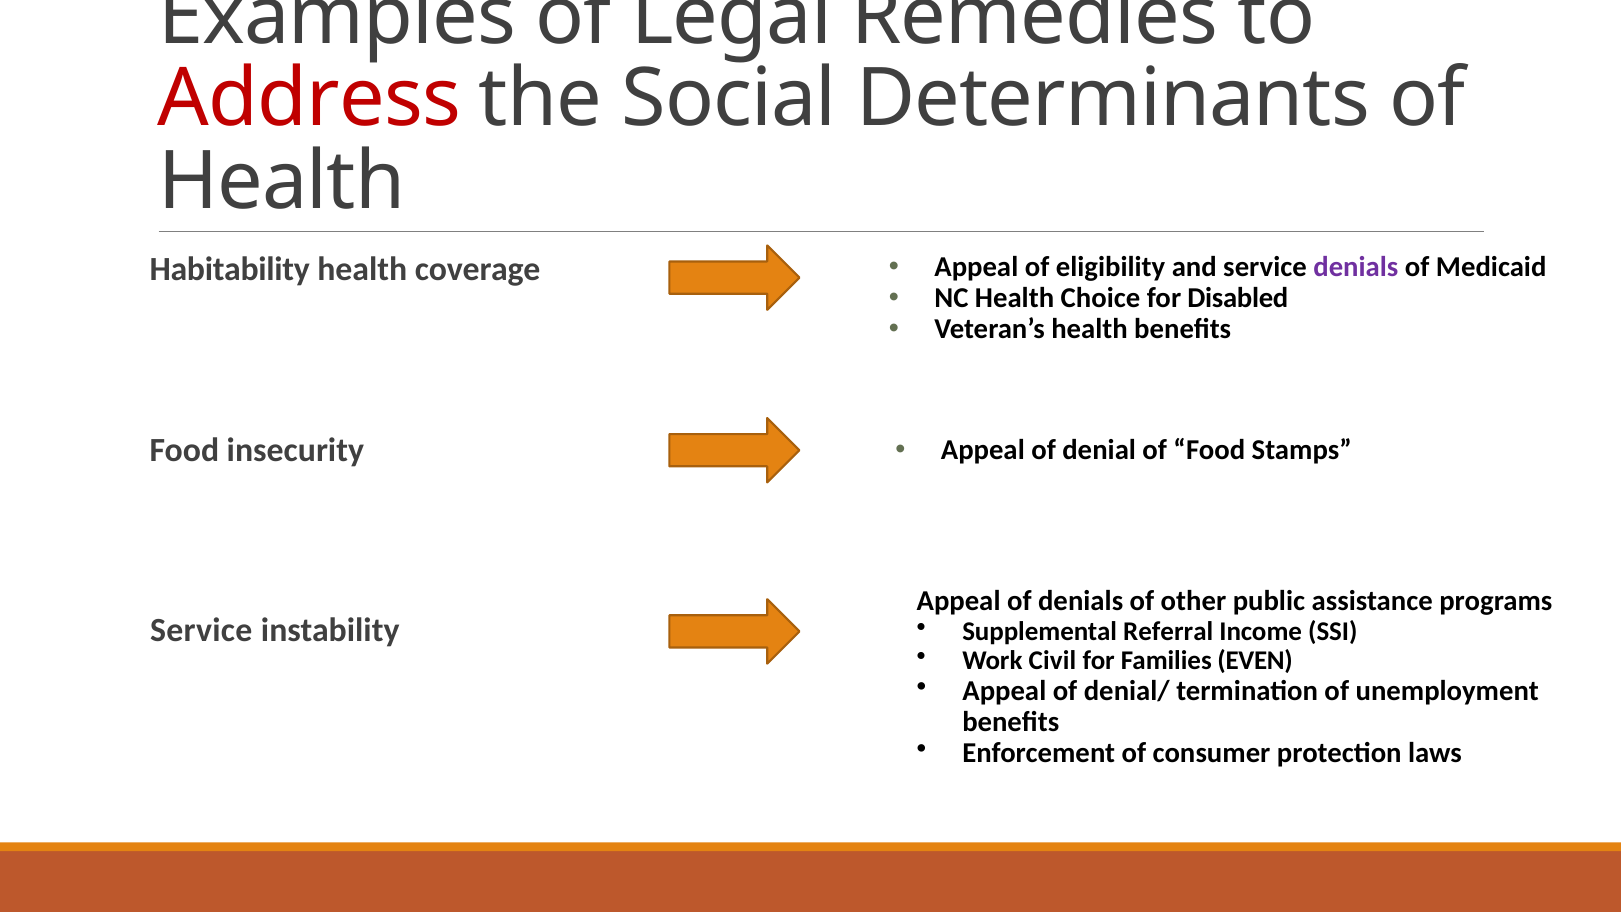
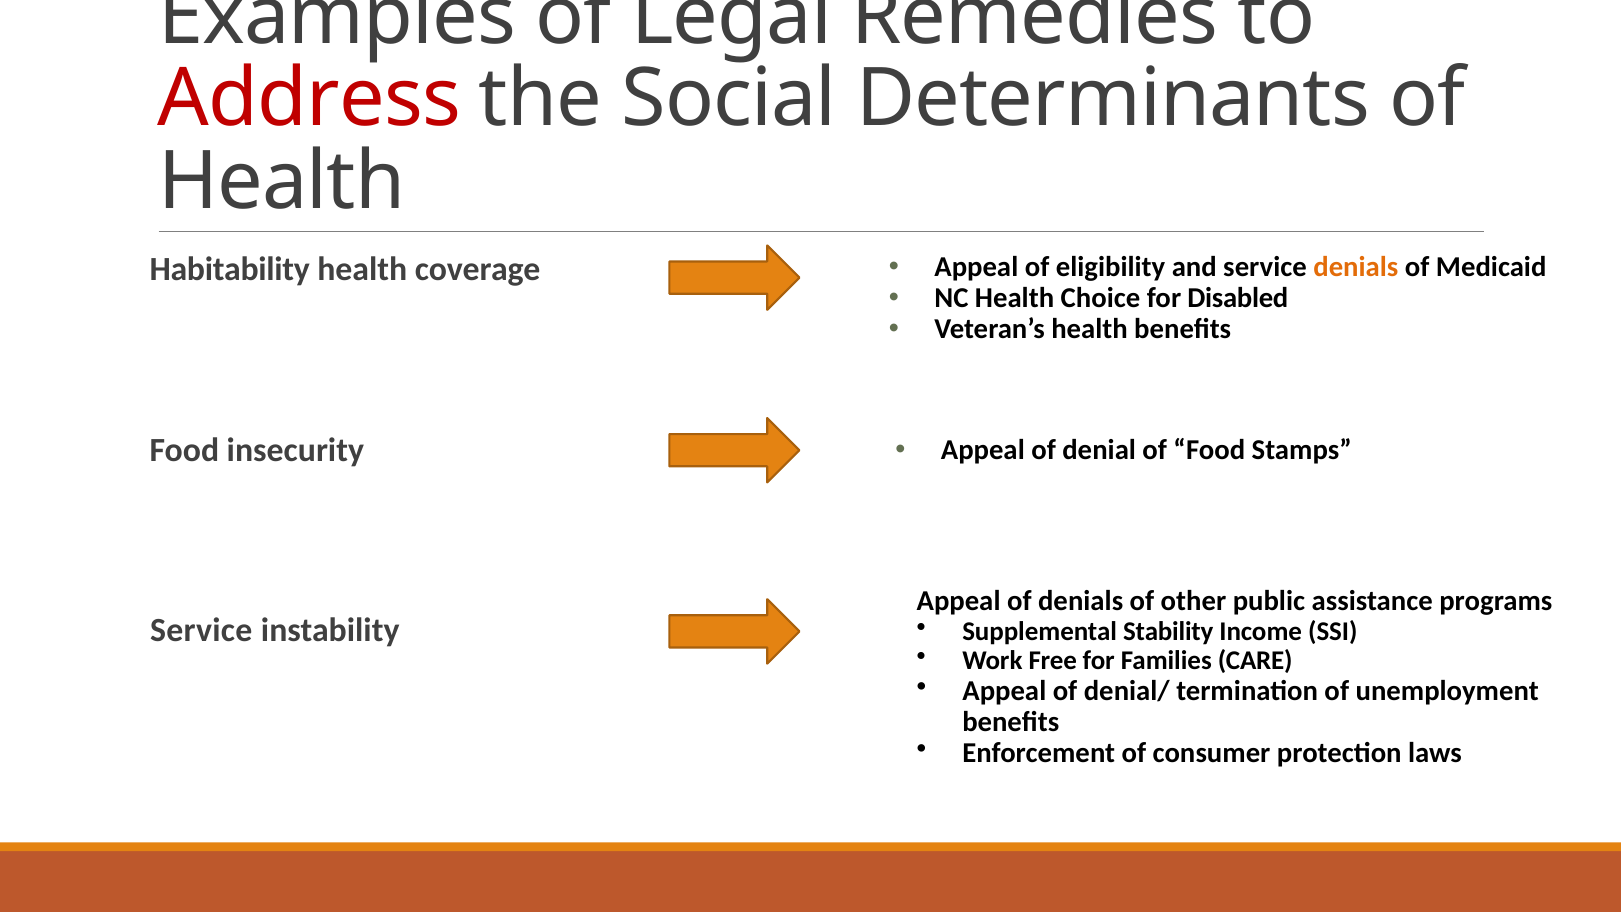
denials at (1356, 267) colour: purple -> orange
Referral: Referral -> Stability
Civil: Civil -> Free
EVEN: EVEN -> CARE
